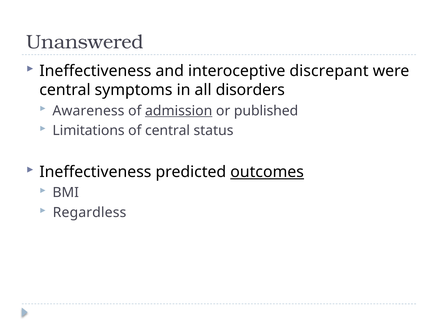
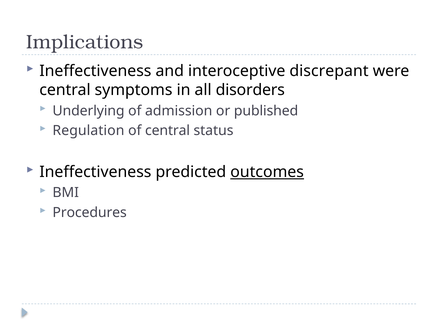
Unanswered: Unanswered -> Implications
Awareness: Awareness -> Underlying
admission underline: present -> none
Limitations: Limitations -> Regulation
Regardless: Regardless -> Procedures
